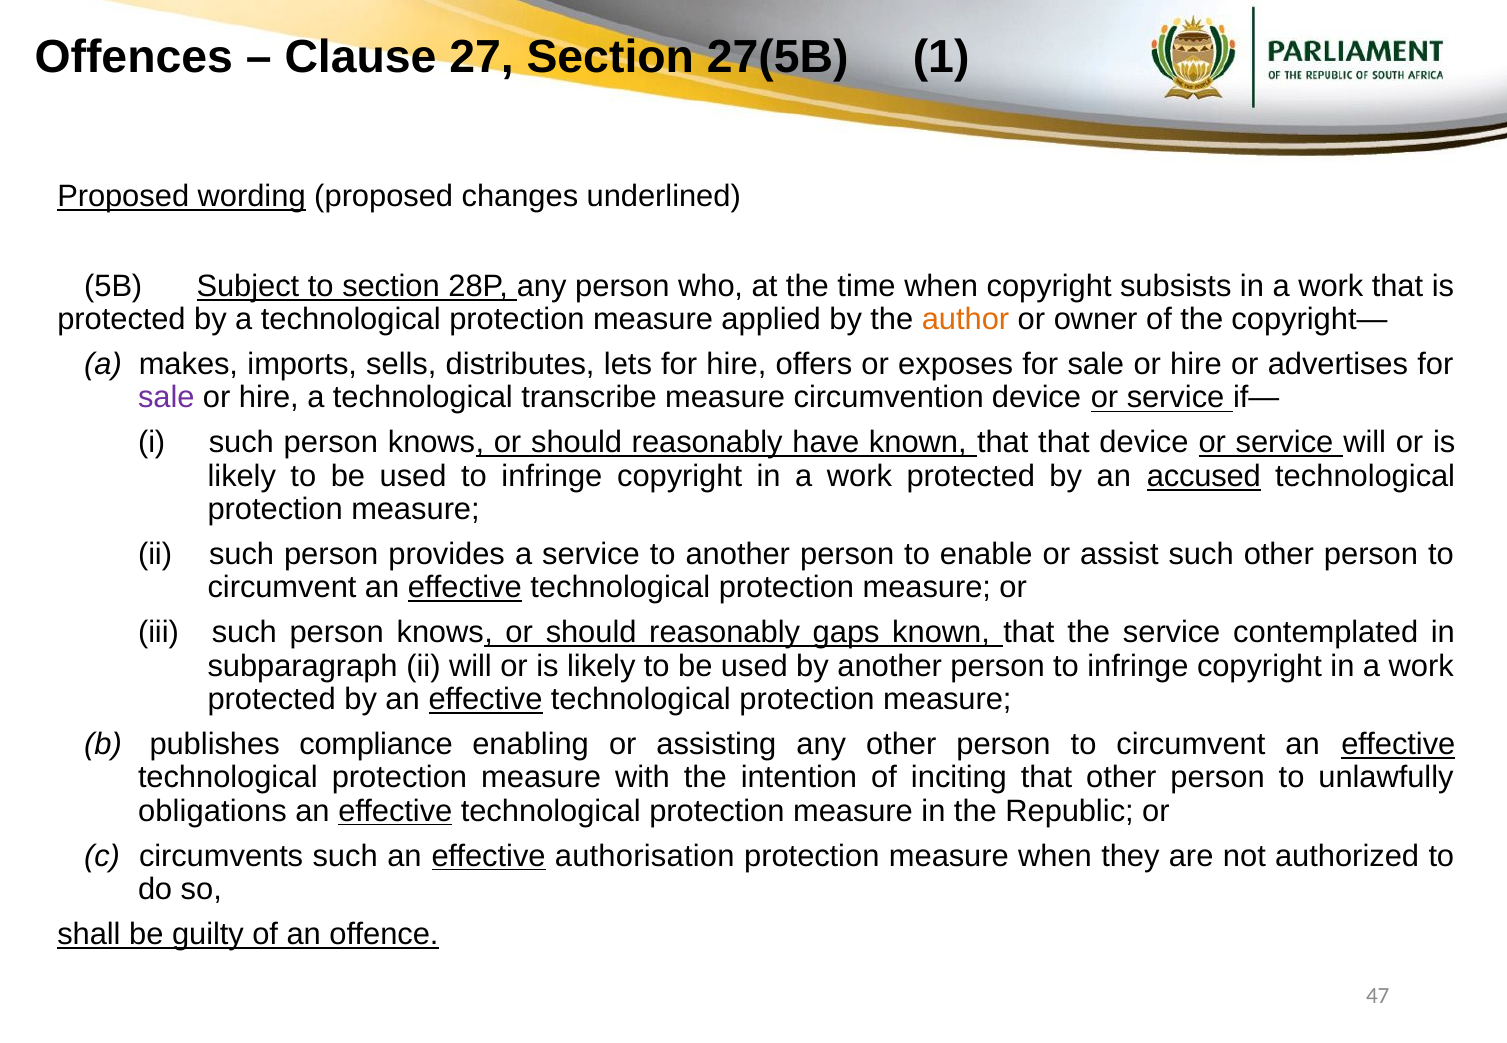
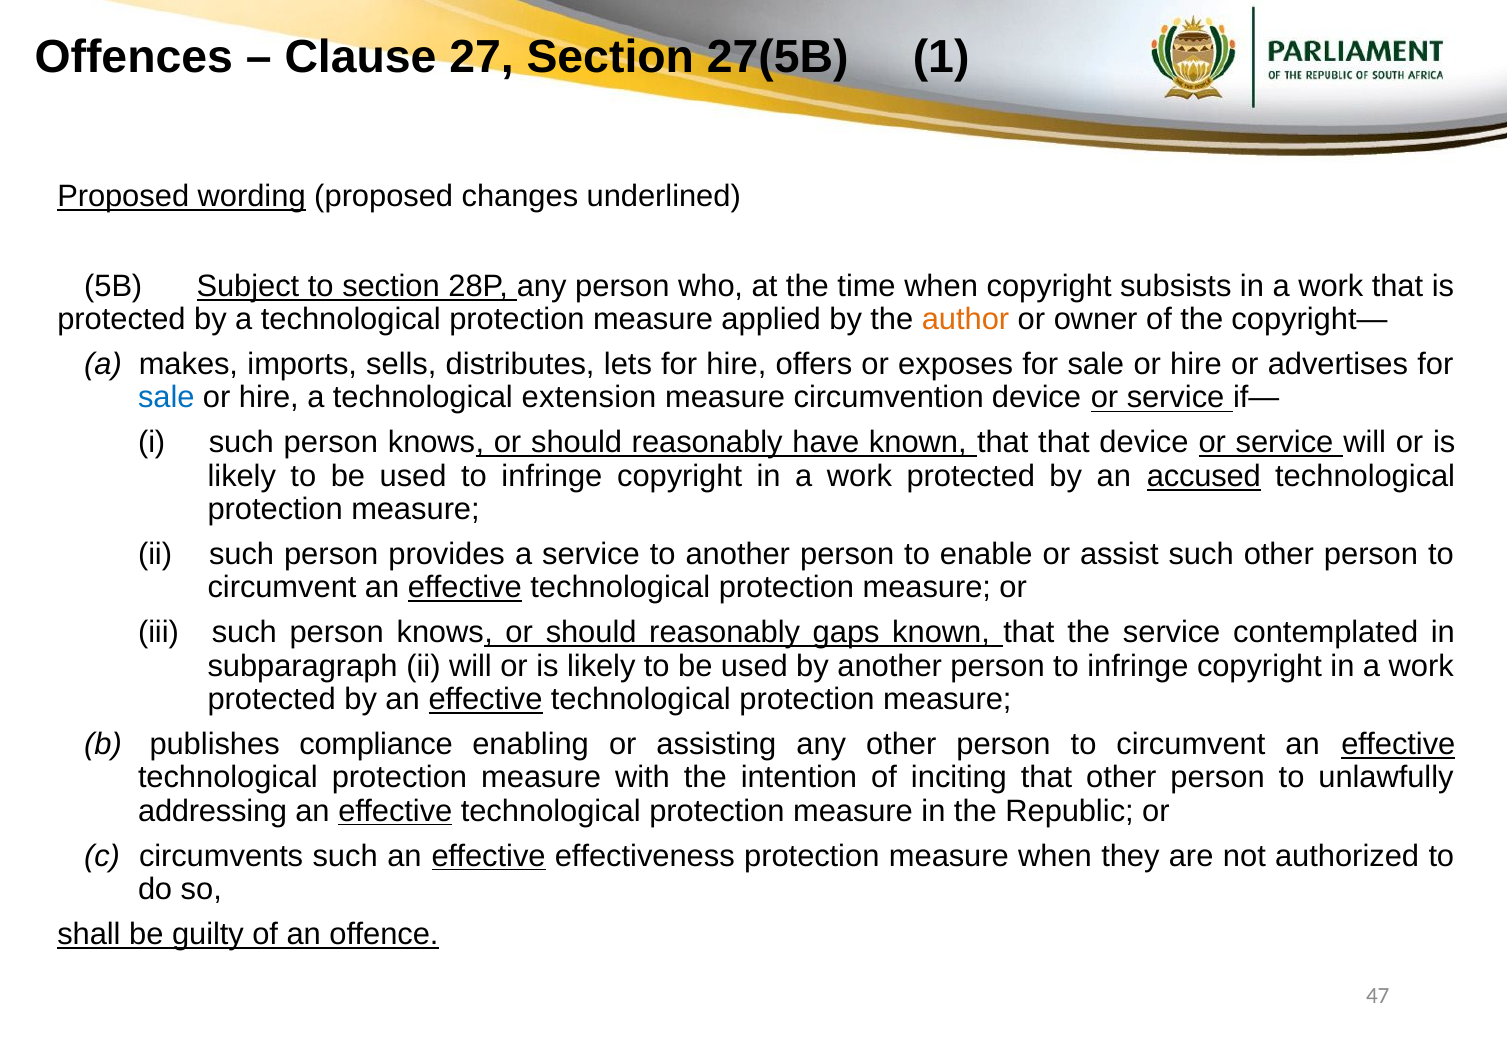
sale at (166, 398) colour: purple -> blue
transcribe: transcribe -> extension
obligations: obligations -> addressing
authorisation: authorisation -> effectiveness
